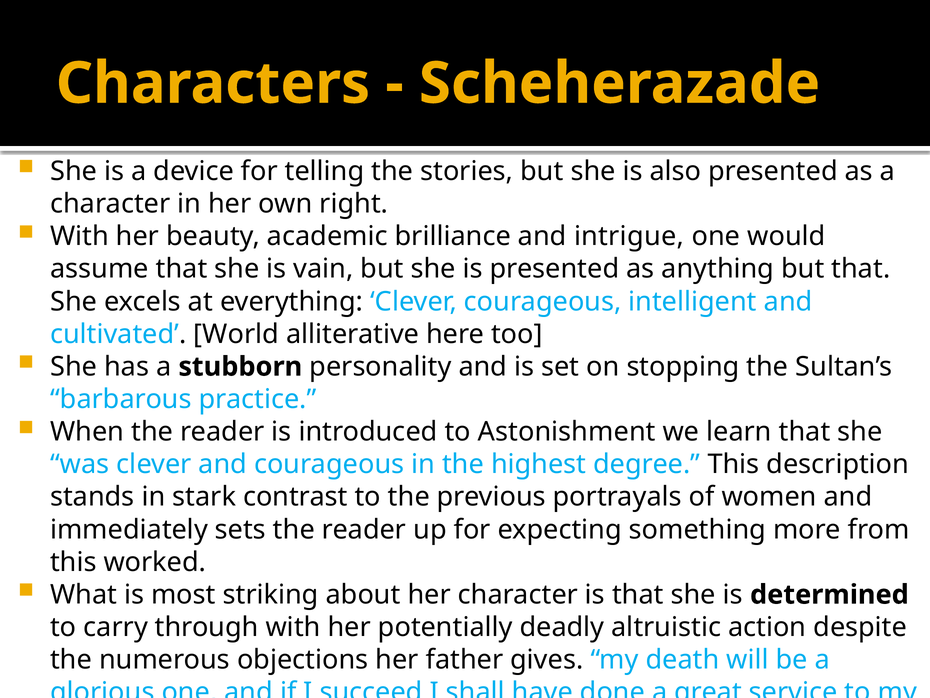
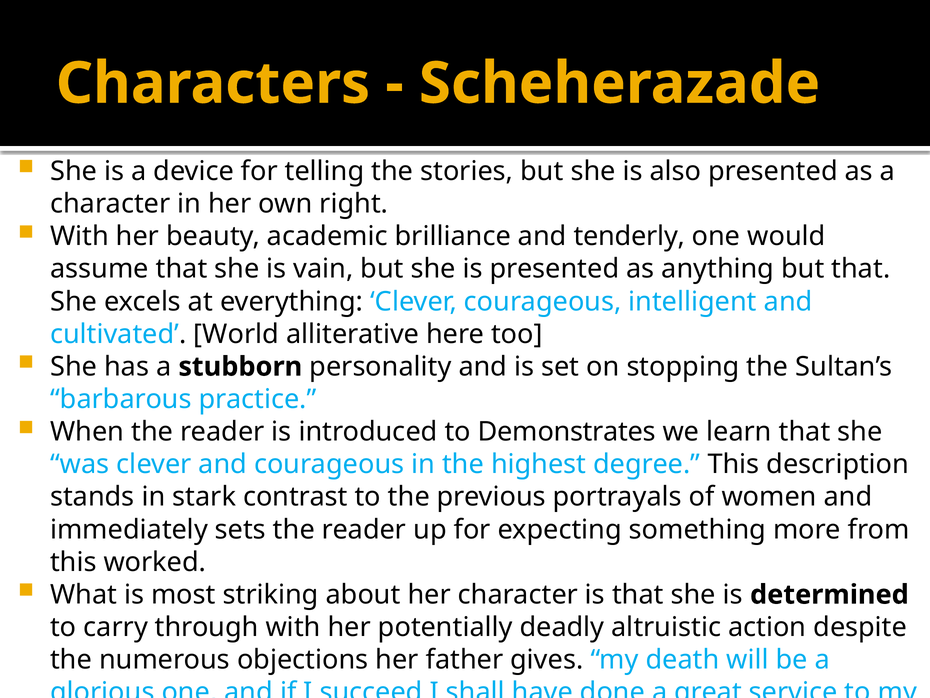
intrigue: intrigue -> tenderly
Astonishment: Astonishment -> Demonstrates
